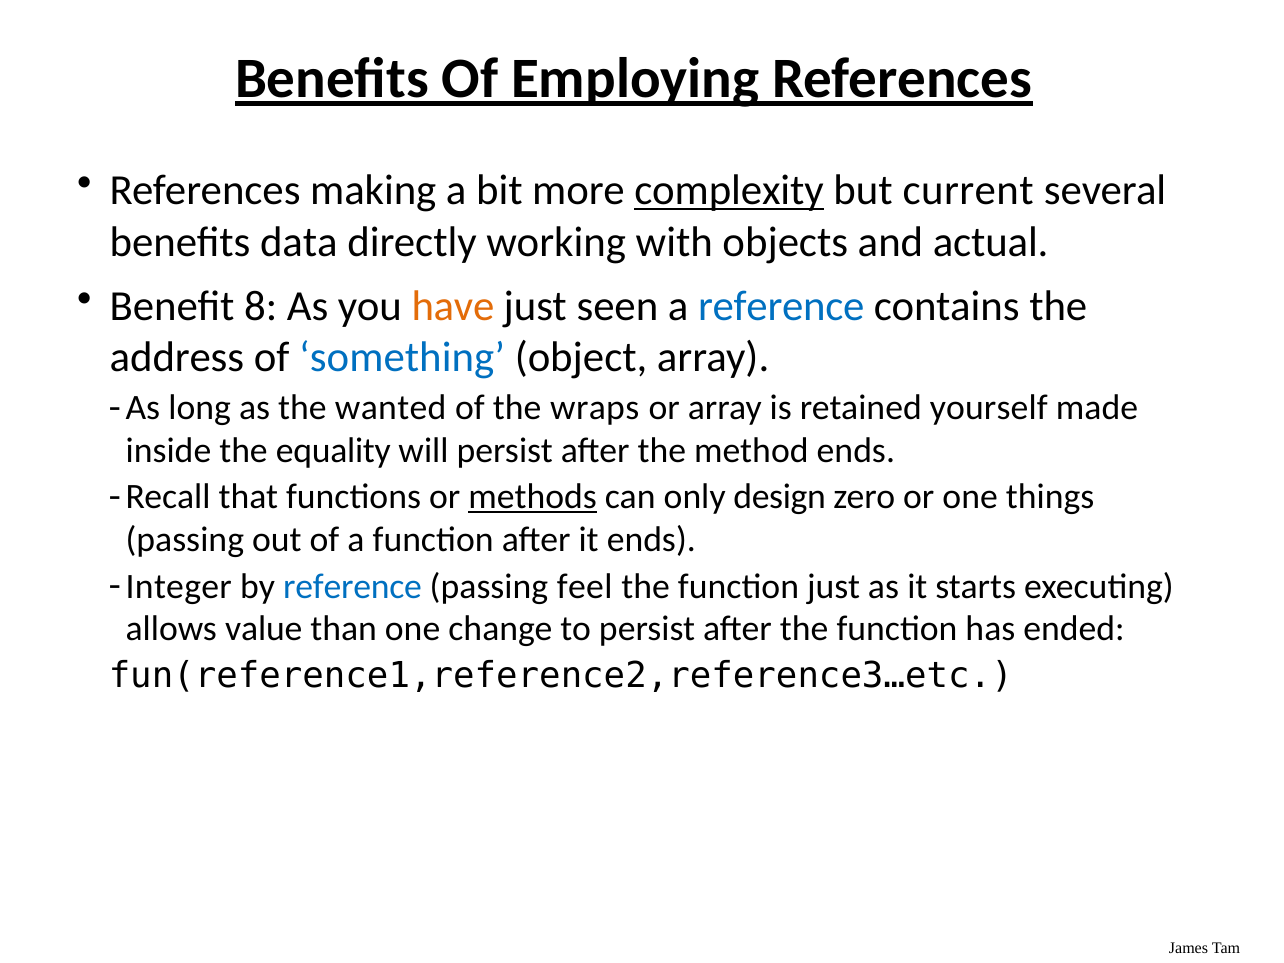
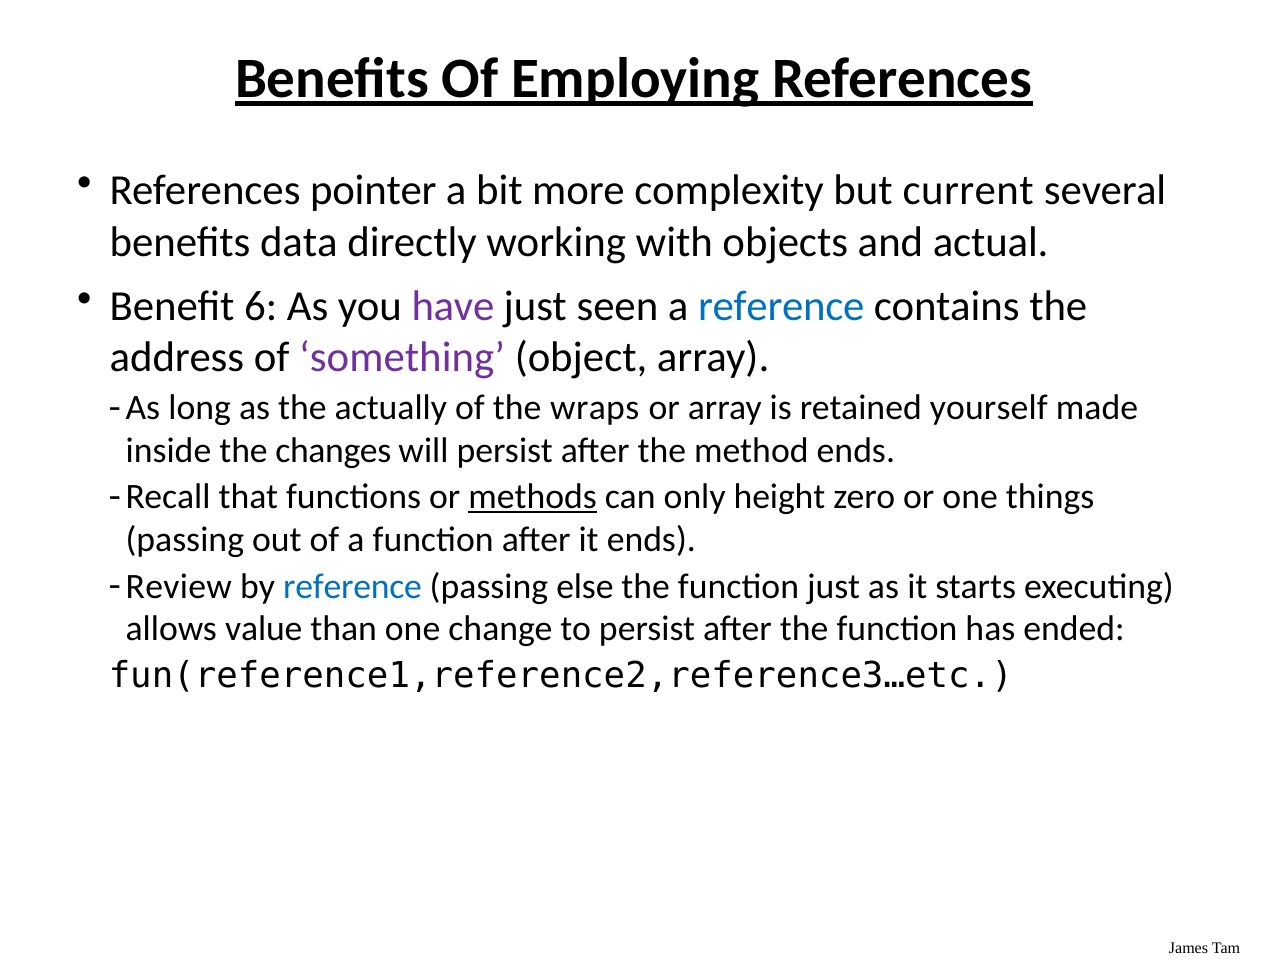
making: making -> pointer
complexity underline: present -> none
8: 8 -> 6
have colour: orange -> purple
something colour: blue -> purple
wanted: wanted -> actually
equality: equality -> changes
design: design -> height
Integer: Integer -> Review
feel: feel -> else
